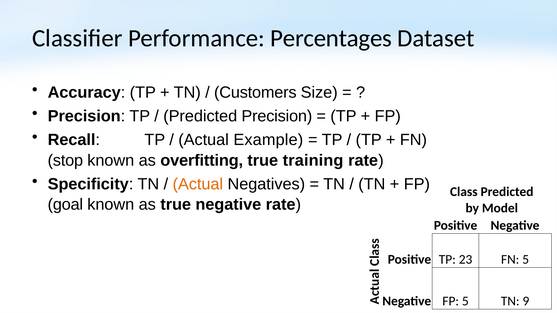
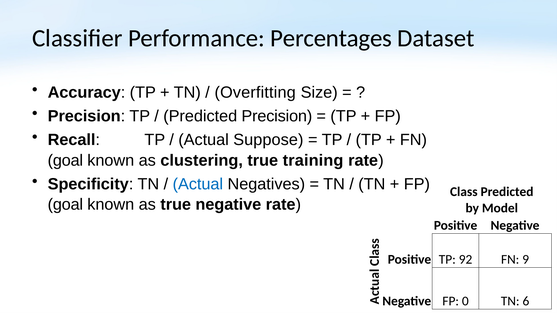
Customers: Customers -> Overfitting
Example: Example -> Suppose
stop at (65, 161): stop -> goal
overfitting: overfitting -> clustering
Actual at (198, 184) colour: orange -> blue
23: 23 -> 92
FN 5: 5 -> 9
FP 5: 5 -> 0
9: 9 -> 6
